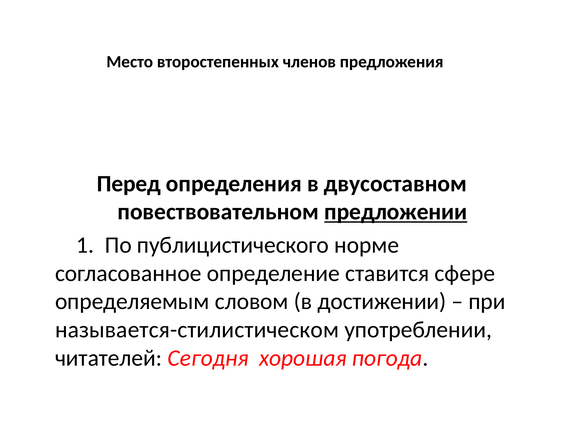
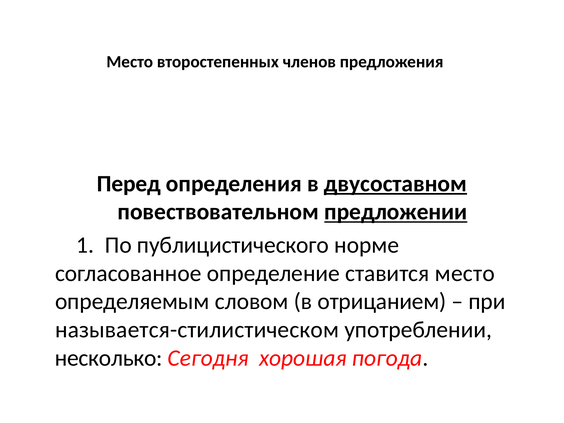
двусоставном underline: none -> present
ставится сфере: сфере -> место
достижении: достижении -> отрицанием
читателей: читателей -> несколько
